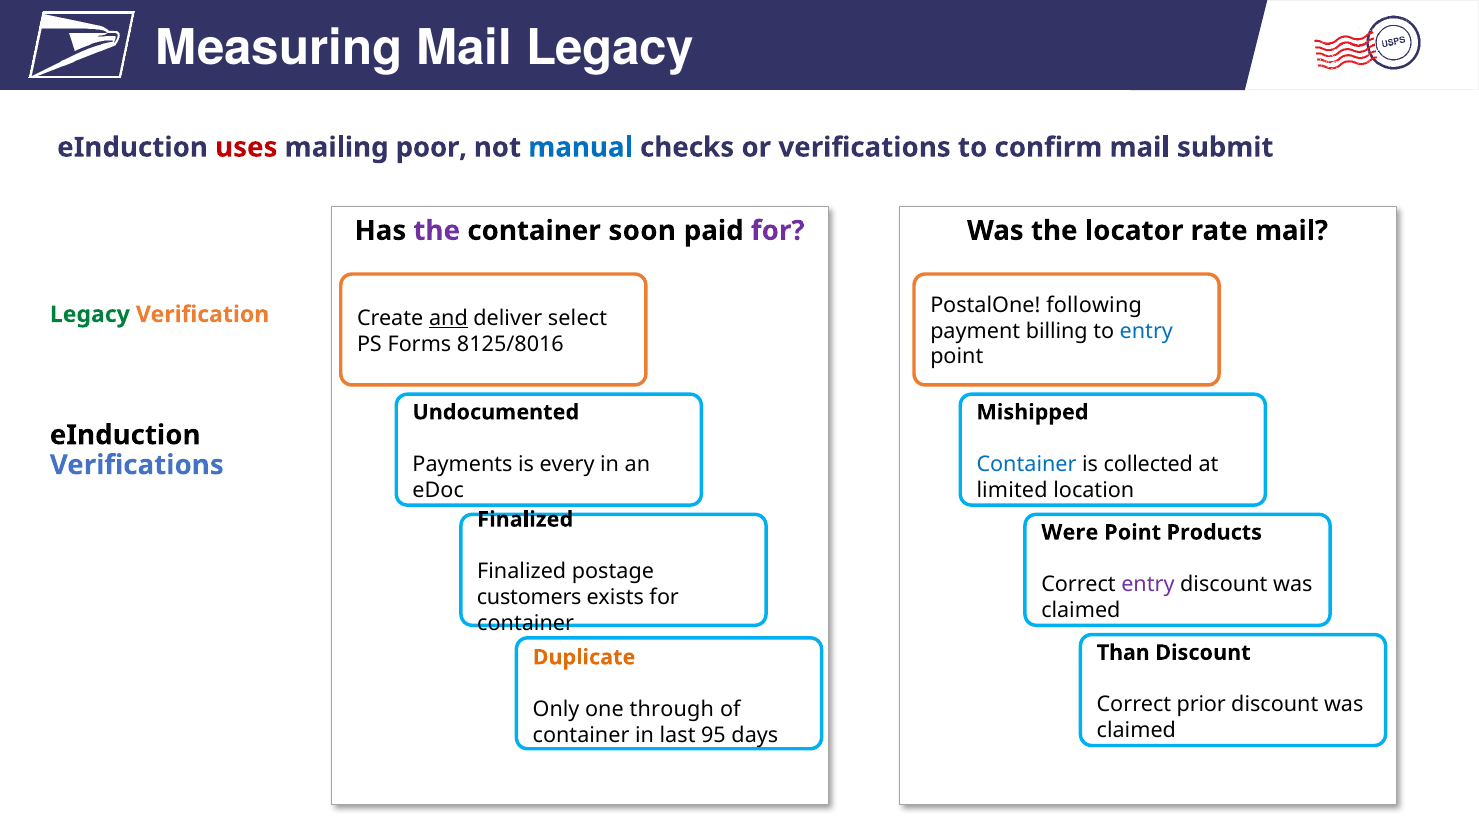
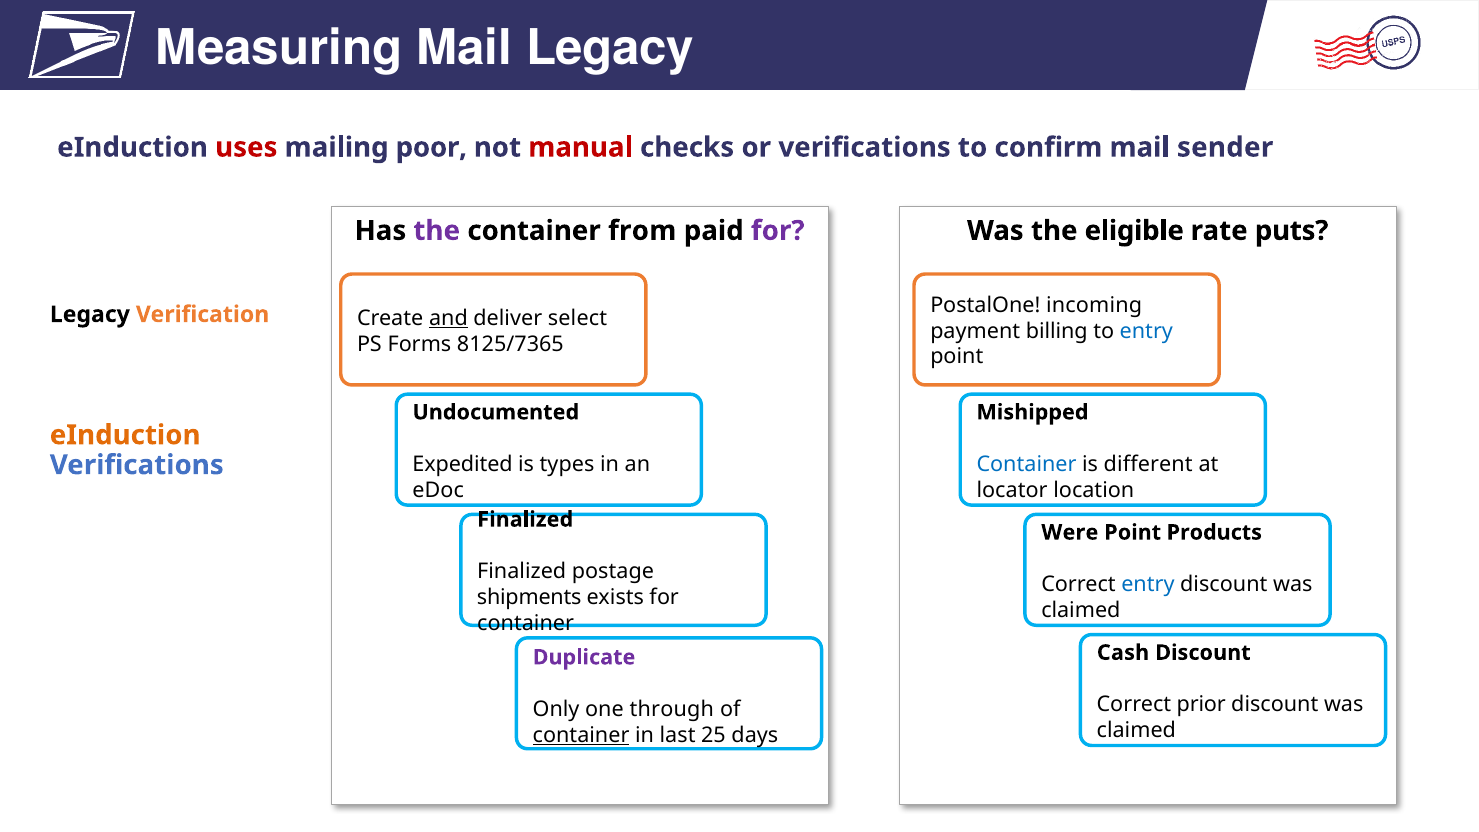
manual colour: blue -> red
submit: submit -> sender
soon: soon -> from
locator: locator -> eligible
rate mail: mail -> puts
following: following -> incoming
Legacy at (90, 314) colour: green -> black
8125/8016: 8125/8016 -> 8125/7365
eInduction at (125, 435) colour: black -> orange
Payments: Payments -> Expedited
every: every -> types
collected: collected -> different
limited: limited -> locator
entry at (1148, 584) colour: purple -> blue
customers: customers -> shipments
Than: Than -> Cash
Duplicate colour: orange -> purple
container at (581, 735) underline: none -> present
95: 95 -> 25
